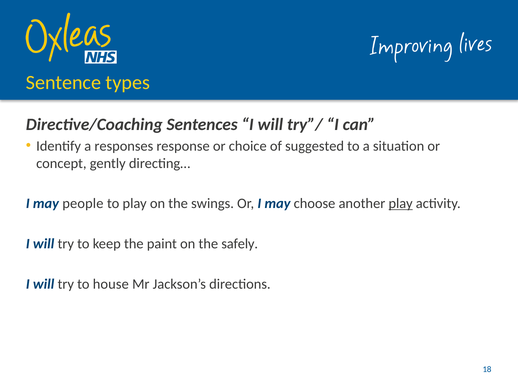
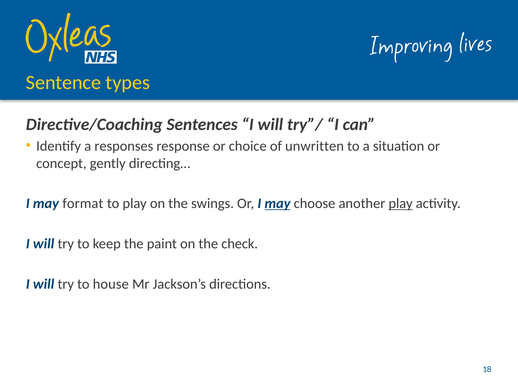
suggested: suggested -> unwritten
people: people -> format
may at (277, 204) underline: none -> present
safely: safely -> check
